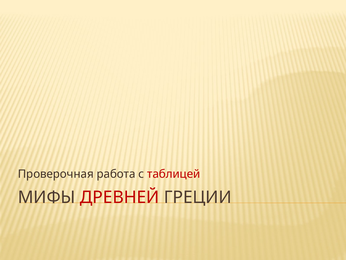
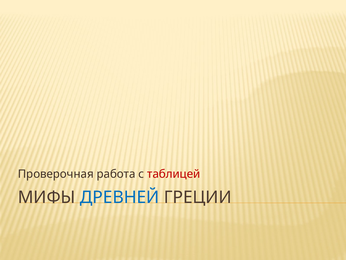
ДРЕВНЕЙ colour: red -> blue
